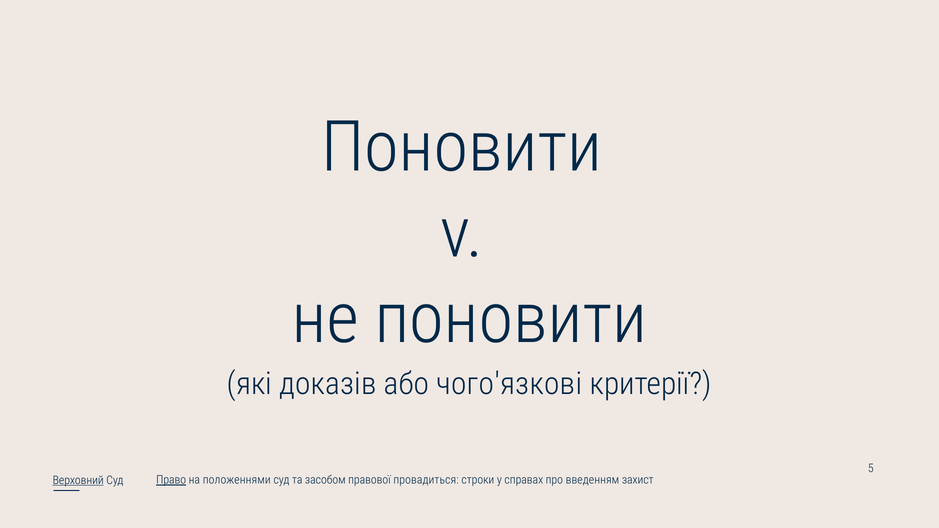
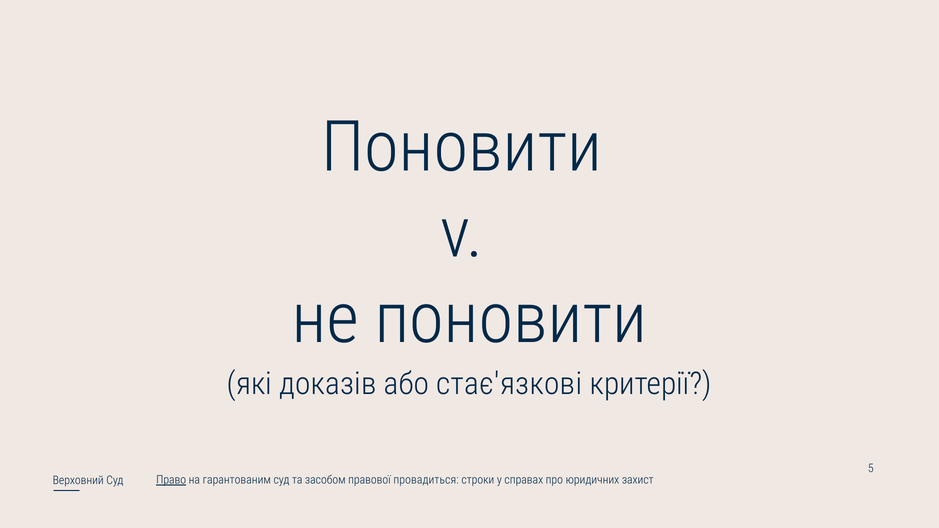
чого'язкові: чого'язкові -> стає'язкові
Верховний underline: present -> none
положеннями: положеннями -> гарантованим
введенням: введенням -> юридичних
